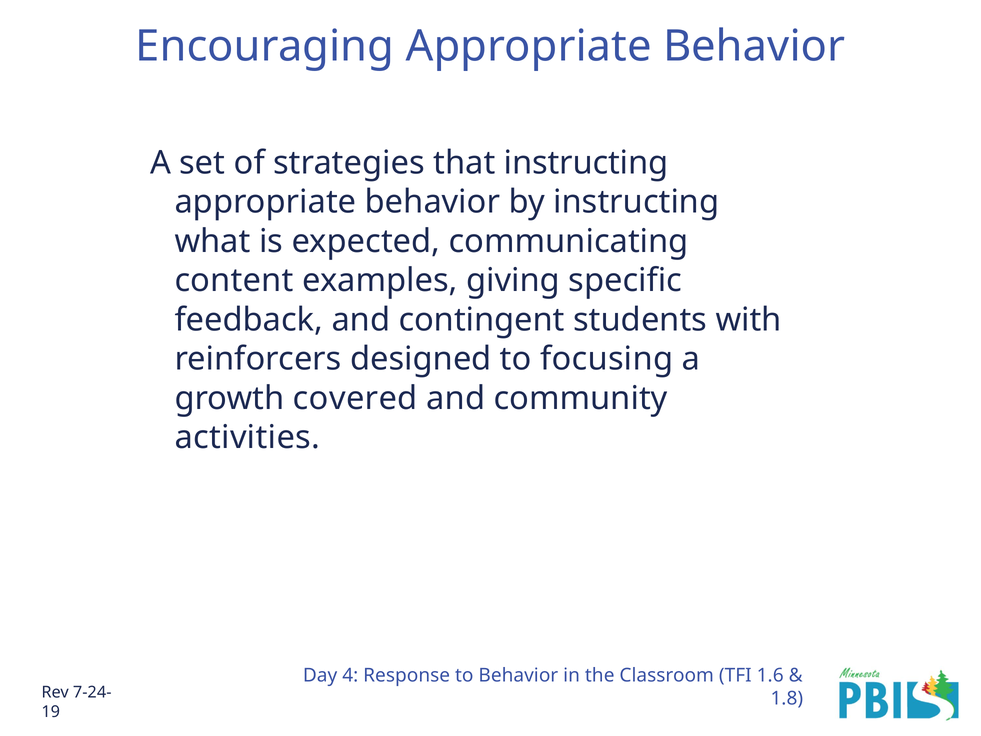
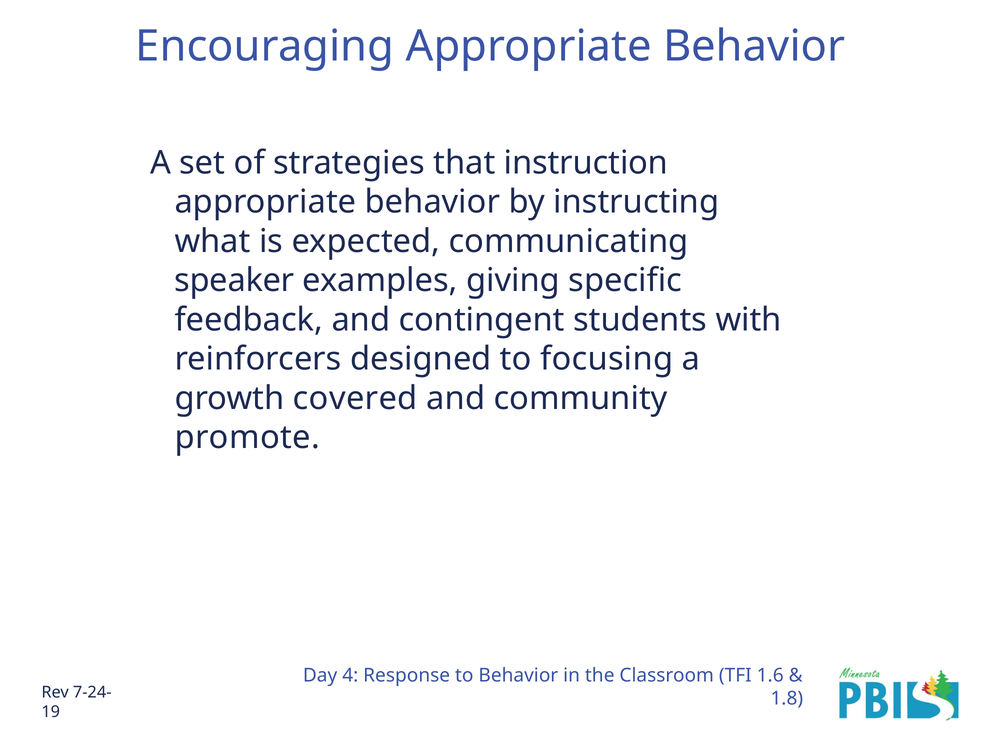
that instructing: instructing -> instruction
content: content -> speaker
activities: activities -> promote
